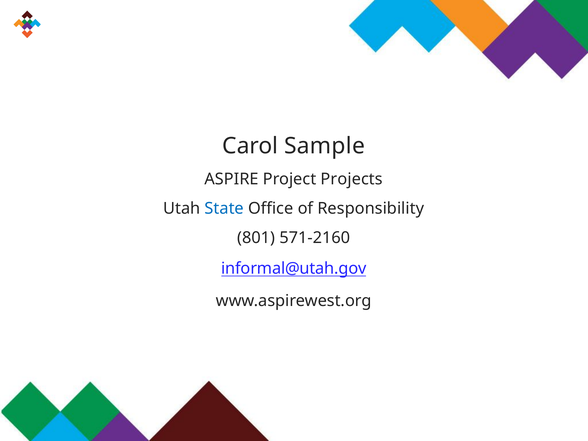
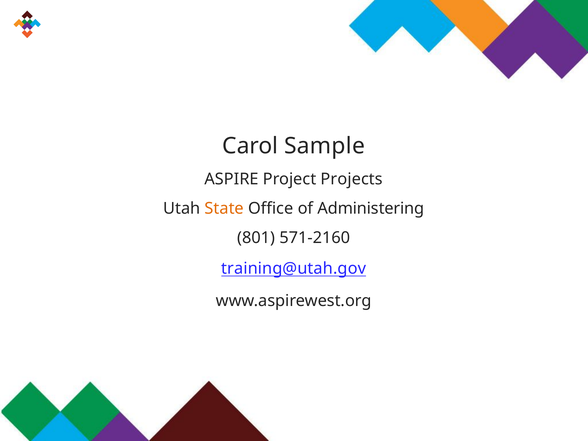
State colour: blue -> orange
Responsibility: Responsibility -> Administering
informal@utah.gov: informal@utah.gov -> training@utah.gov
